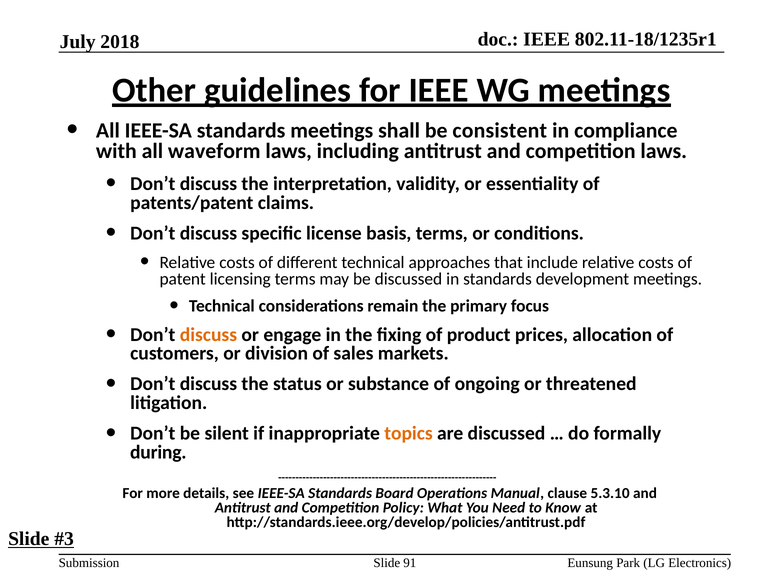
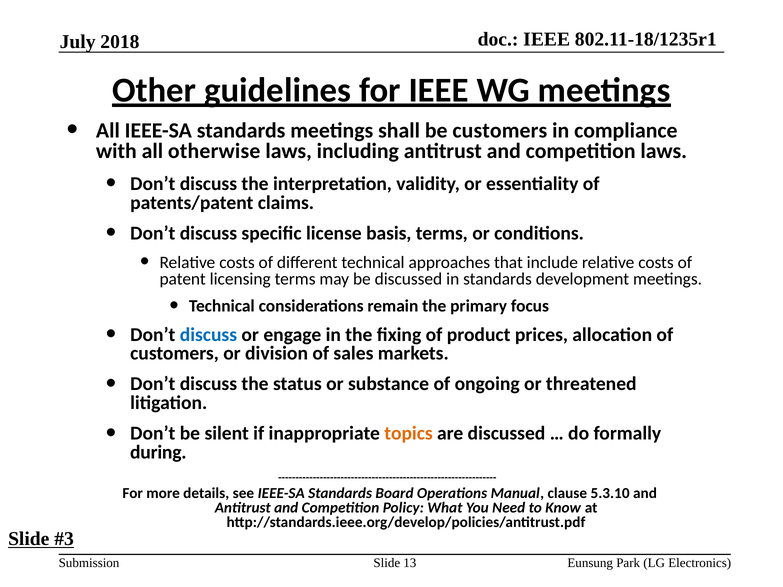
be consistent: consistent -> customers
waveform: waveform -> otherwise
discuss at (208, 335) colour: orange -> blue
91: 91 -> 13
